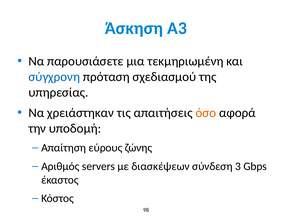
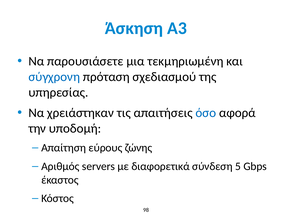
όσο colour: orange -> blue
διασκέψεων: διασκέψεων -> διαφορετικά
3: 3 -> 5
